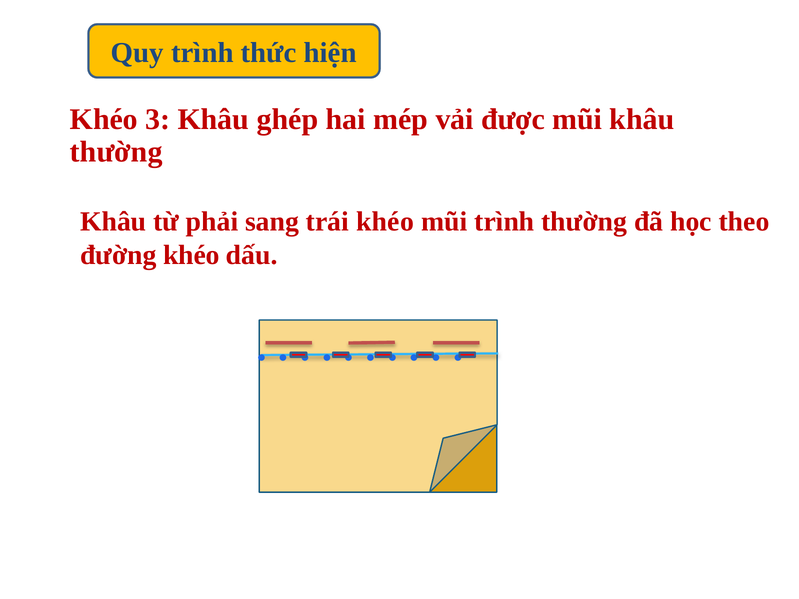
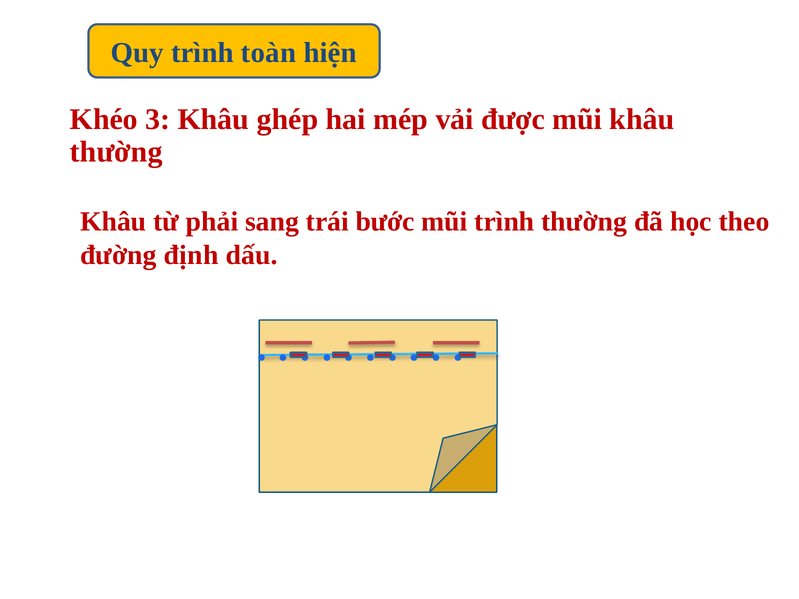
thức: thức -> toàn
trái khéo: khéo -> bước
đường khéo: khéo -> định
